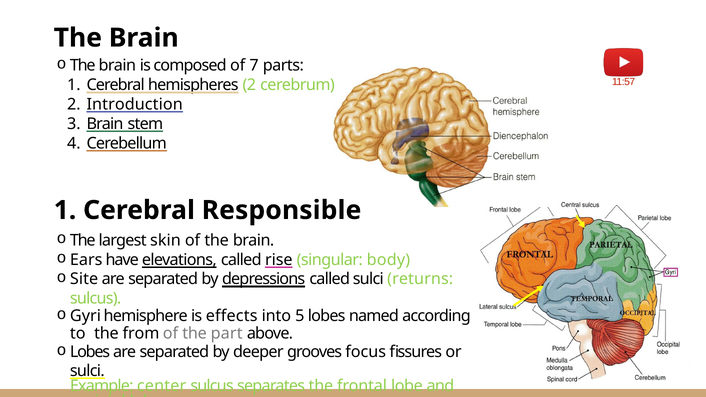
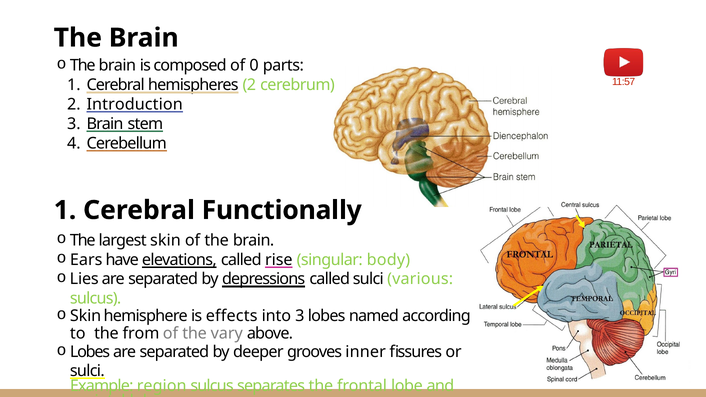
7: 7 -> 0
Responsible: Responsible -> Functionally
Site: Site -> Lies
returns: returns -> various
Gyri at (85, 316): Gyri -> Skin
into 5: 5 -> 3
part: part -> vary
focus: focus -> inner
center: center -> region
